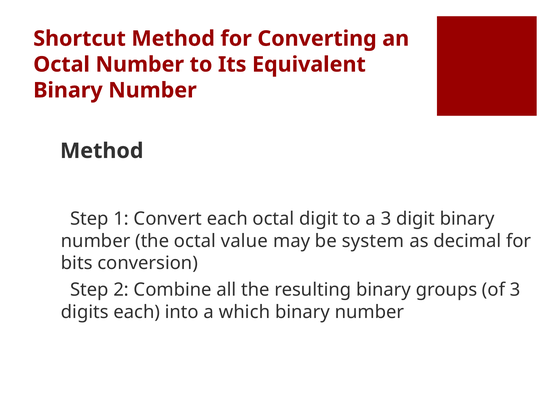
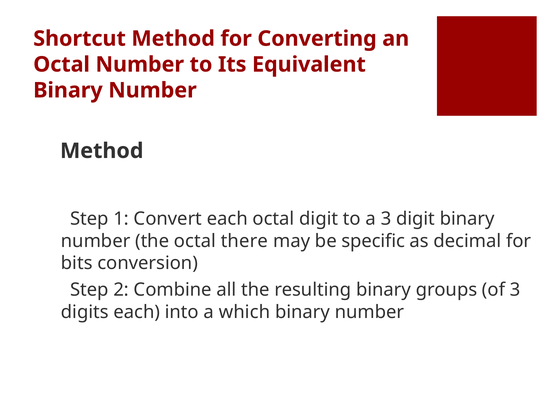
value: value -> there
system: system -> specific
